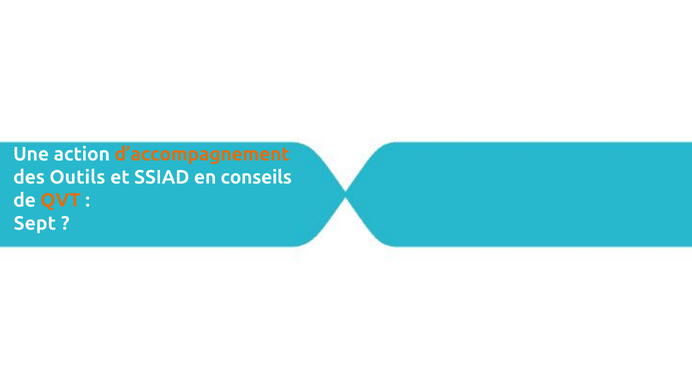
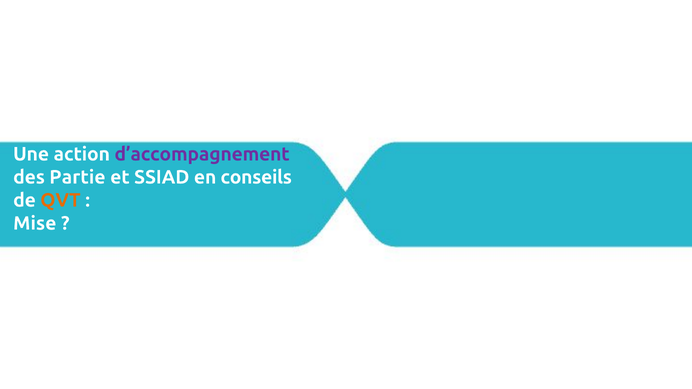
d’accompagnement colour: orange -> purple
Outils: Outils -> Partie
Sept: Sept -> Mise
